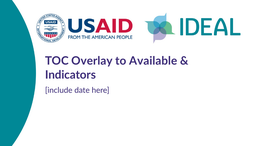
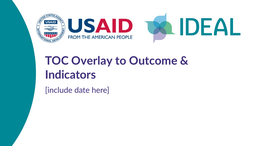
Available: Available -> Outcome
